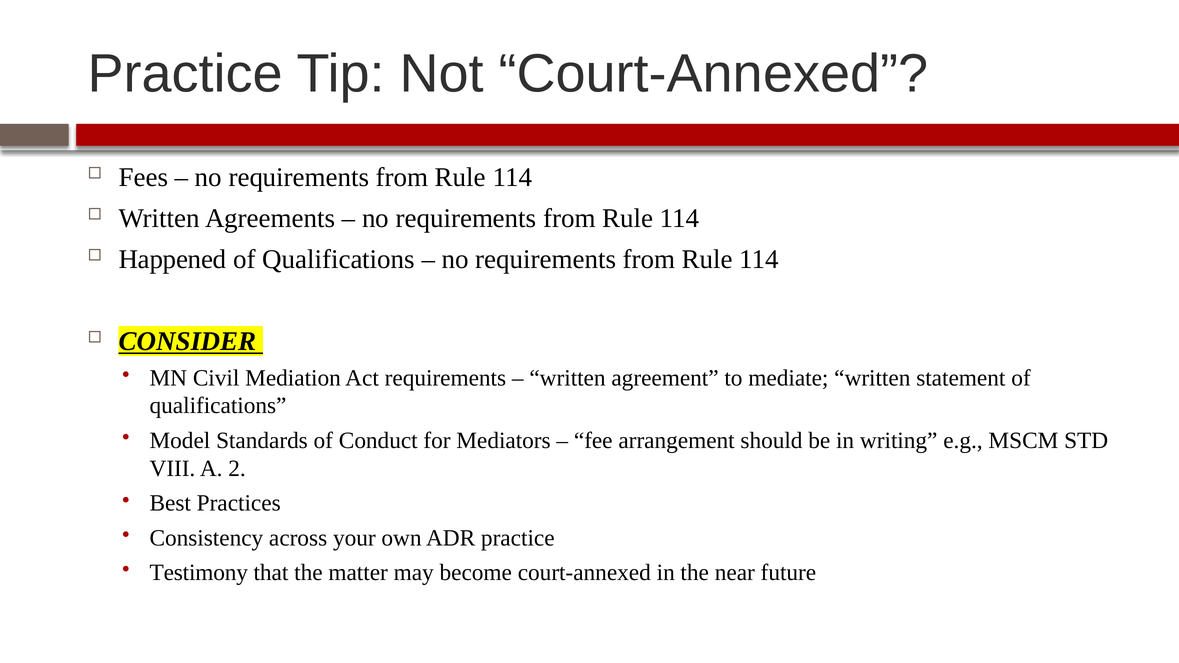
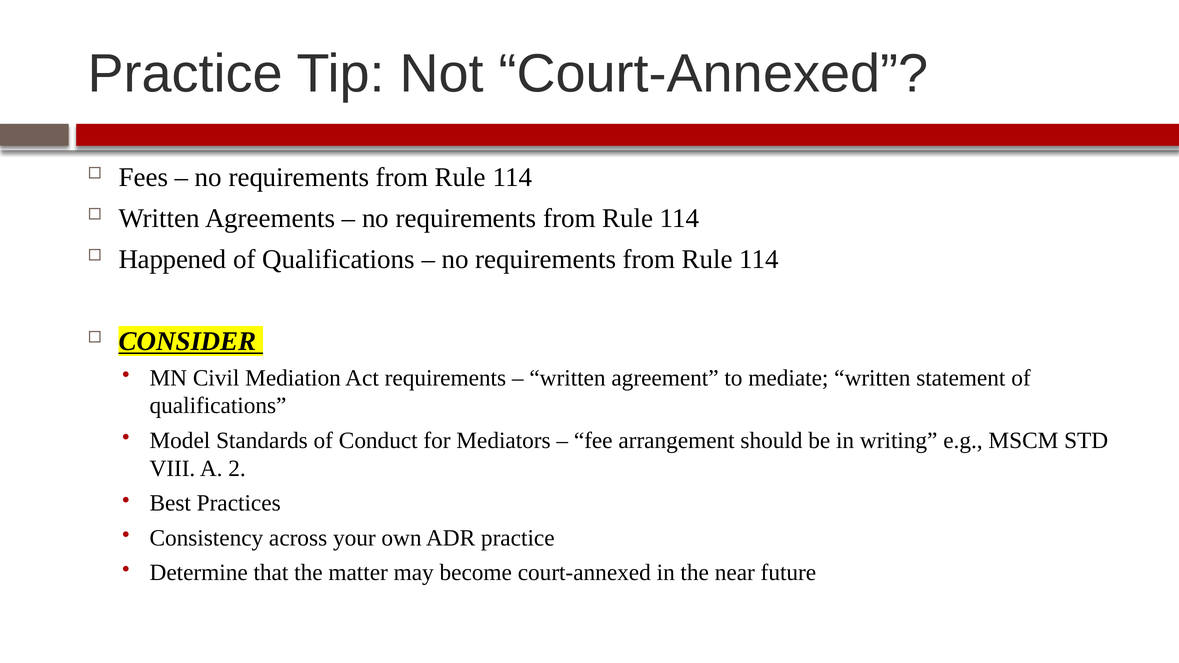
Testimony: Testimony -> Determine
